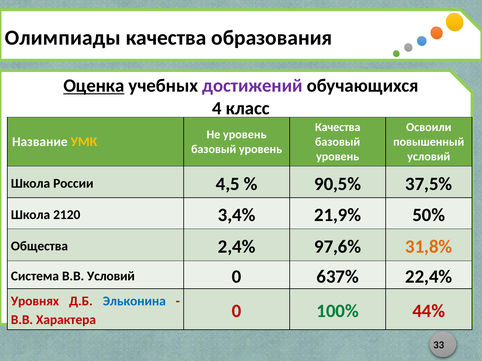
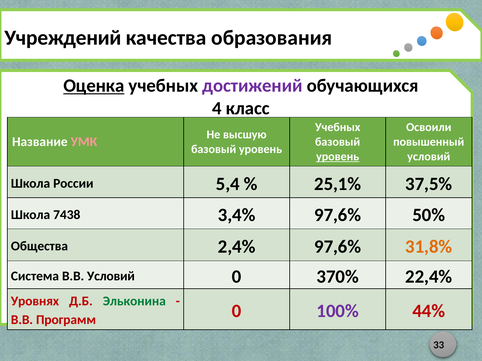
Олимпиады: Олимпиады -> Учреждений
Качества at (338, 127): Качества -> Учебных
Не уровень: уровень -> высшую
УМК colour: yellow -> pink
уровень at (338, 157) underline: none -> present
4,5: 4,5 -> 5,4
90,5%: 90,5% -> 25,1%
2120: 2120 -> 7438
3,4% 21,9%: 21,9% -> 97,6%
637%: 637% -> 370%
Эльконина colour: blue -> green
Характера: Характера -> Программ
100% colour: green -> purple
